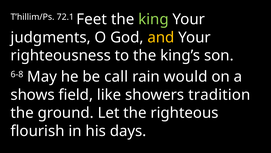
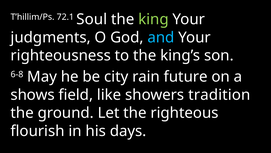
Feet: Feet -> Soul
and colour: yellow -> light blue
call: call -> city
would: would -> future
